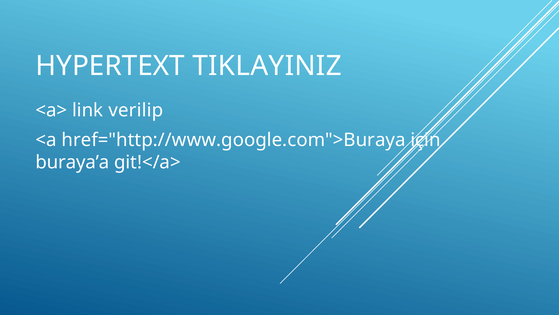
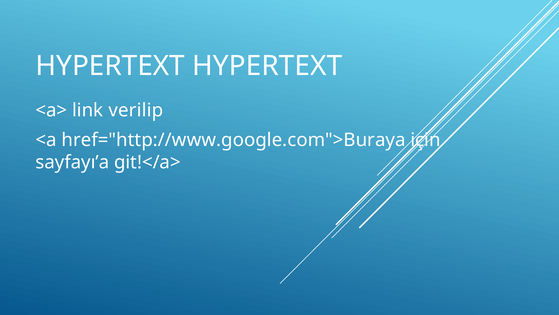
HYPERTEXT TIKLAYINIZ: TIKLAYINIZ -> HYPERTEXT
buraya’a: buraya’a -> sayfayı’a
